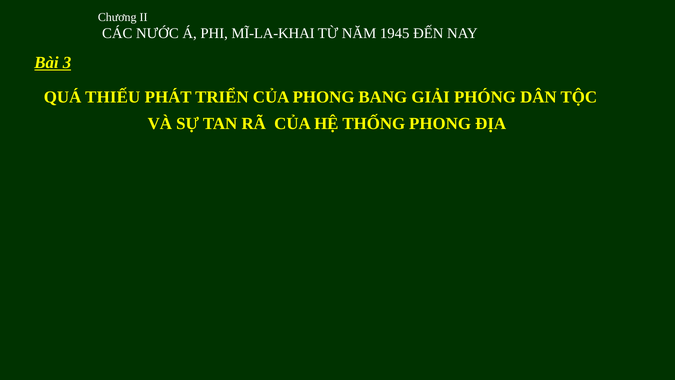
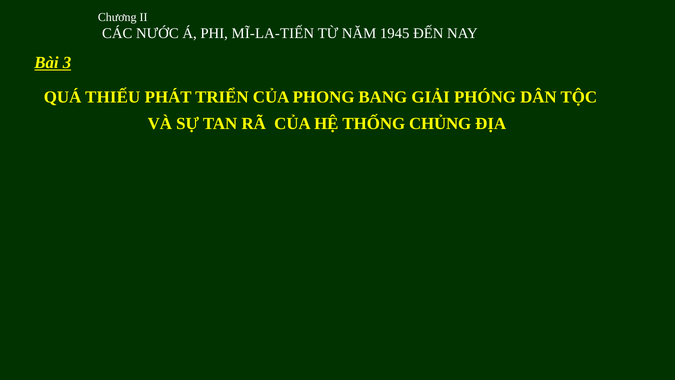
MĨ-LA-KHAI: MĨ-LA-KHAI -> MĨ-LA-TIẾN
THỐNG PHONG: PHONG -> CHỦNG
